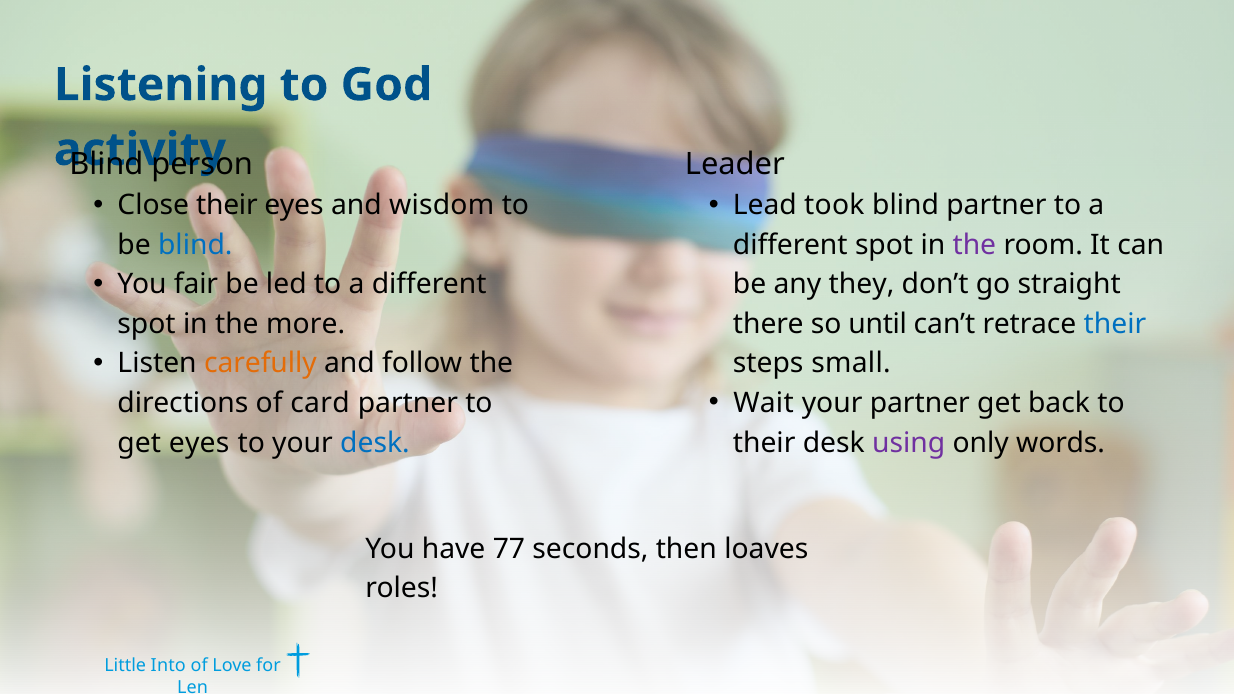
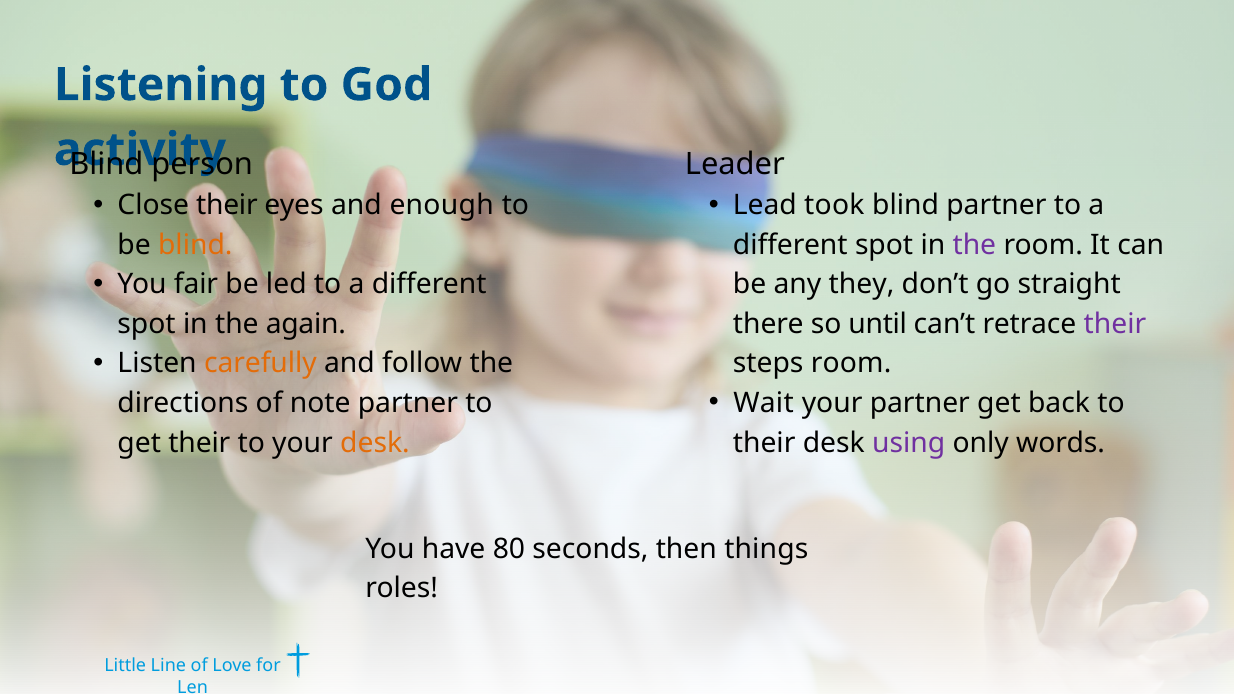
wisdom: wisdom -> enough
blind at (195, 245) colour: blue -> orange
more: more -> again
their at (1115, 324) colour: blue -> purple
steps small: small -> room
card: card -> note
get eyes: eyes -> their
desk at (375, 443) colour: blue -> orange
77: 77 -> 80
loaves: loaves -> things
Into: Into -> Line
